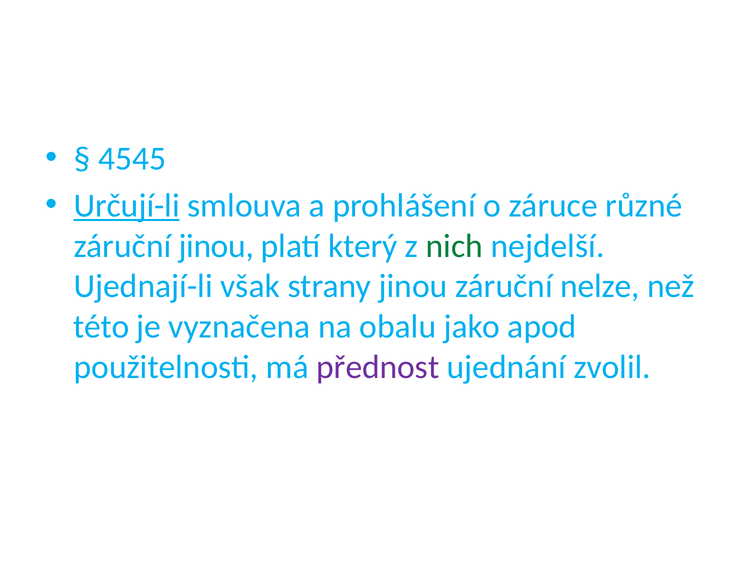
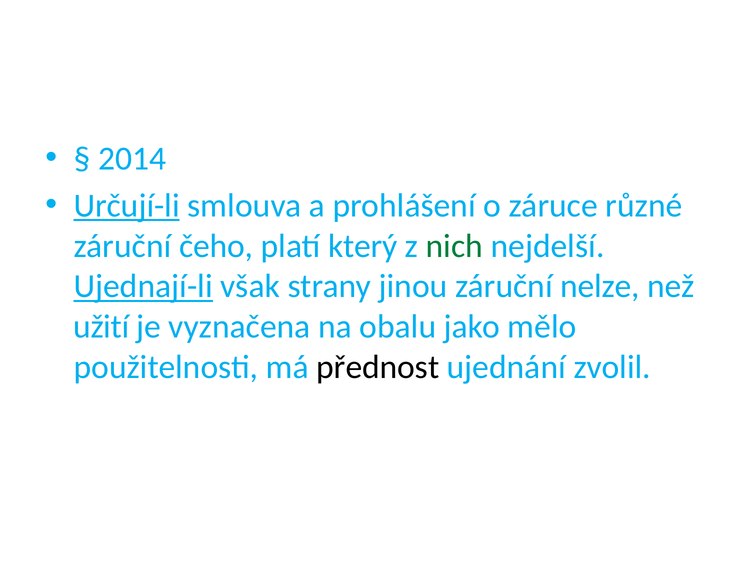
4545: 4545 -> 2014
záruční jinou: jinou -> čeho
Ujednají-li underline: none -> present
této: této -> užití
apod: apod -> mělo
přednost colour: purple -> black
